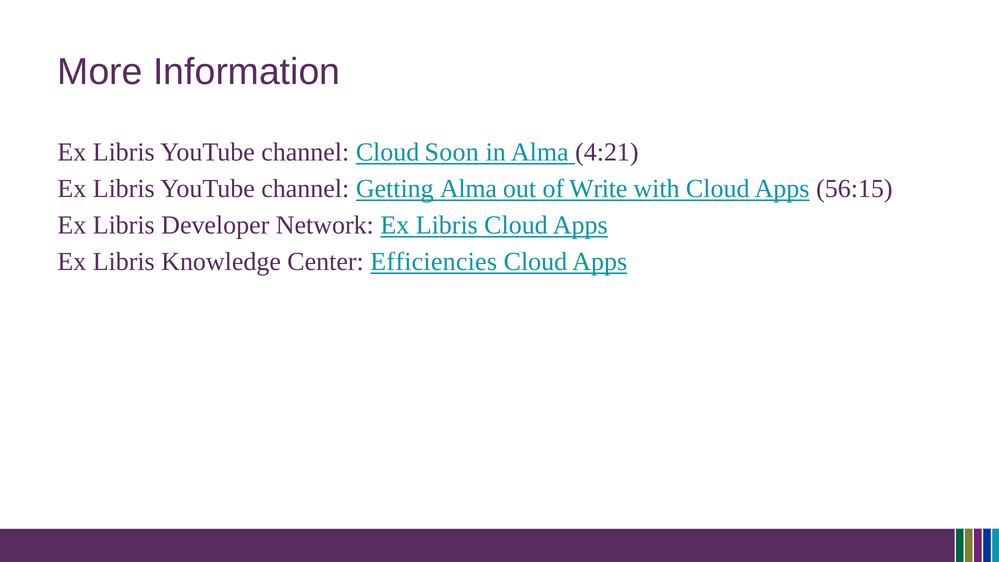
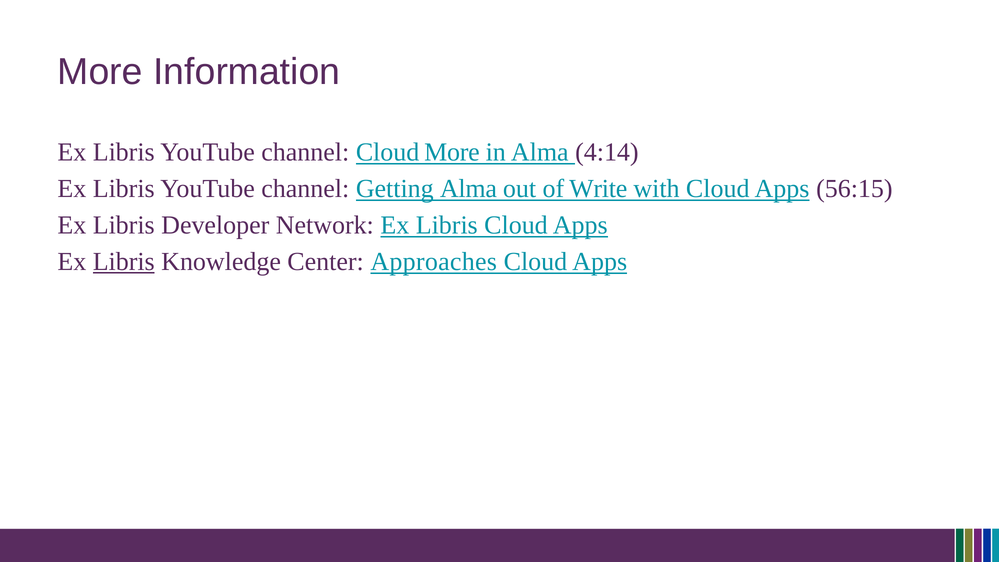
Cloud Soon: Soon -> More
4:21: 4:21 -> 4:14
Libris at (124, 261) underline: none -> present
Efficiencies: Efficiencies -> Approaches
